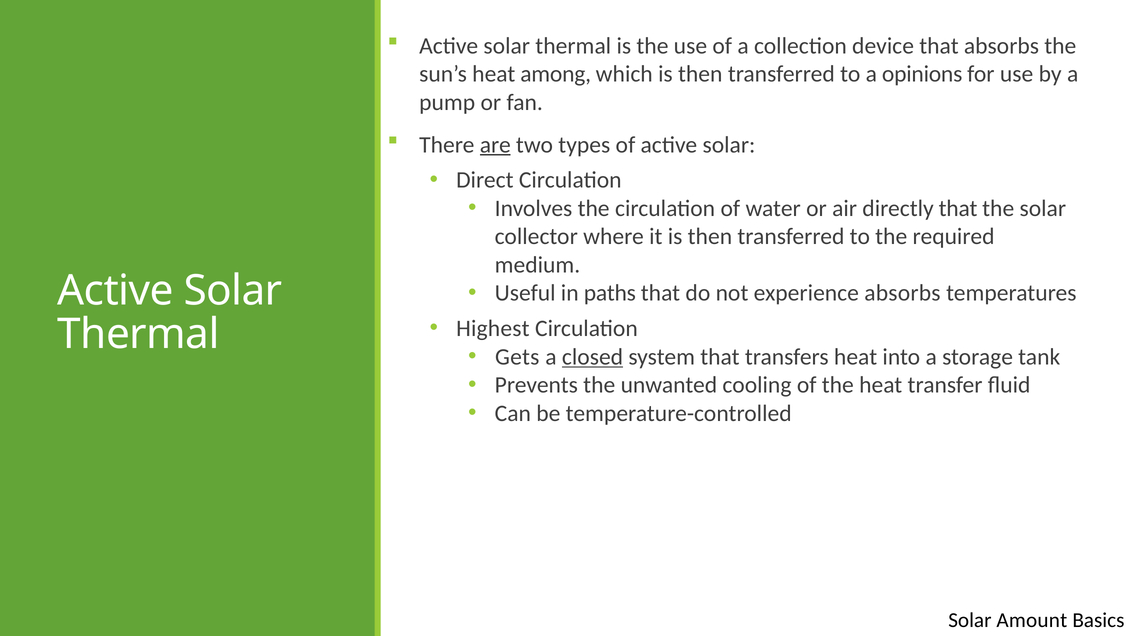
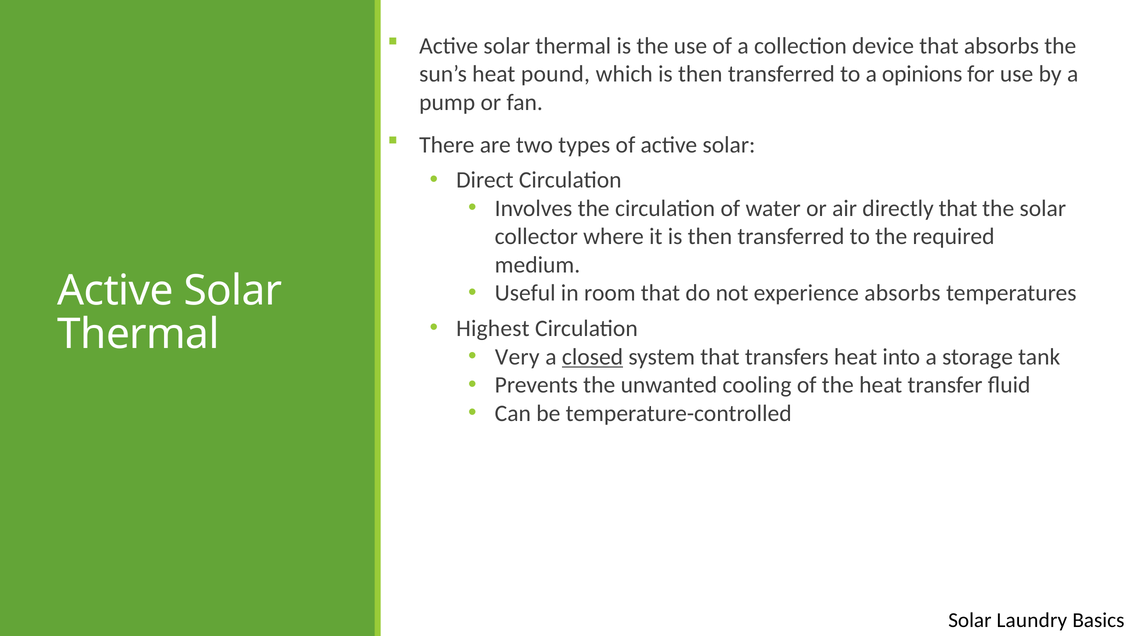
among: among -> pound
are underline: present -> none
paths: paths -> room
Gets: Gets -> Very
Amount: Amount -> Laundry
